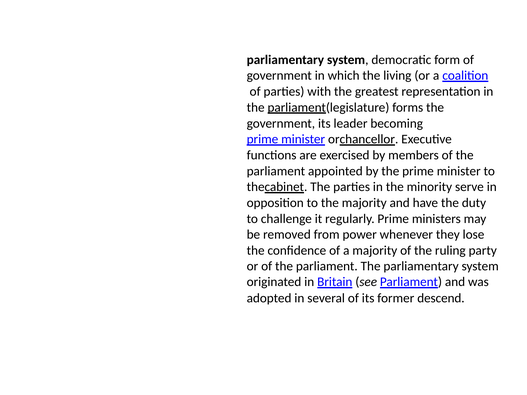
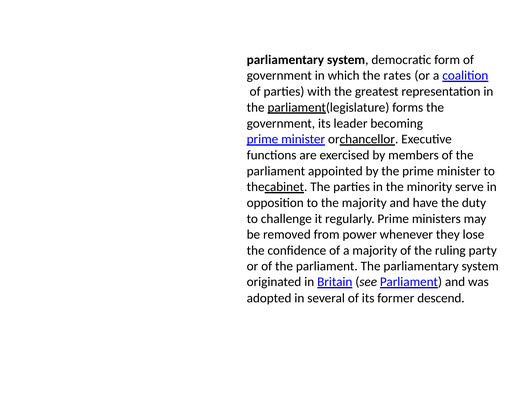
living: living -> rates
